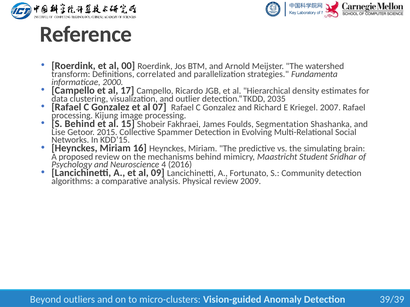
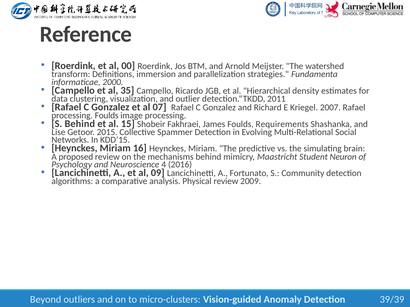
correlated: correlated -> immersion
17: 17 -> 35
2035: 2035 -> 2011
processing Kijung: Kijung -> Foulds
Segmentation: Segmentation -> Requirements
Sridhar: Sridhar -> Neuron
